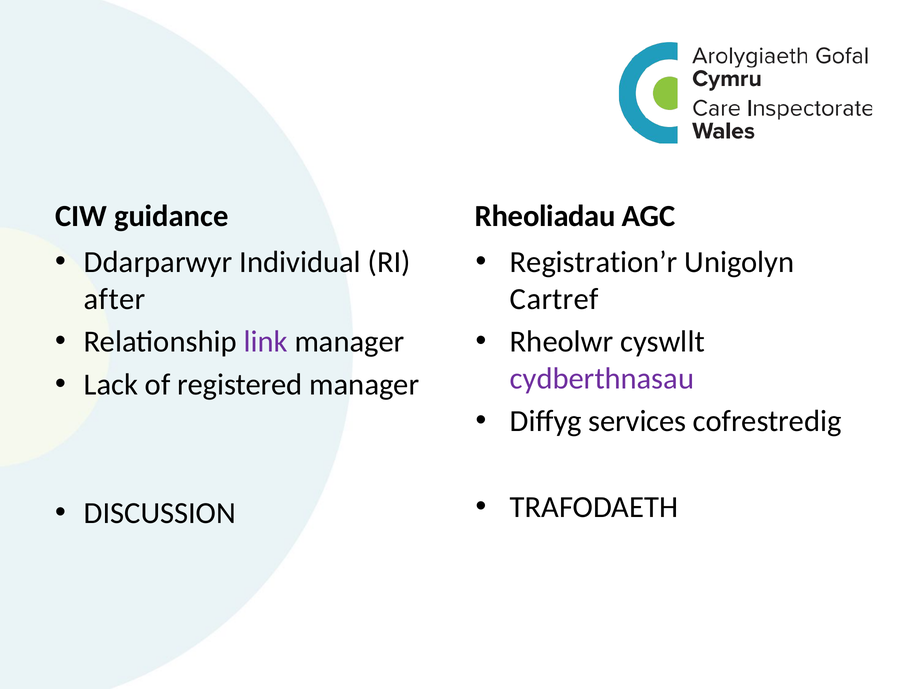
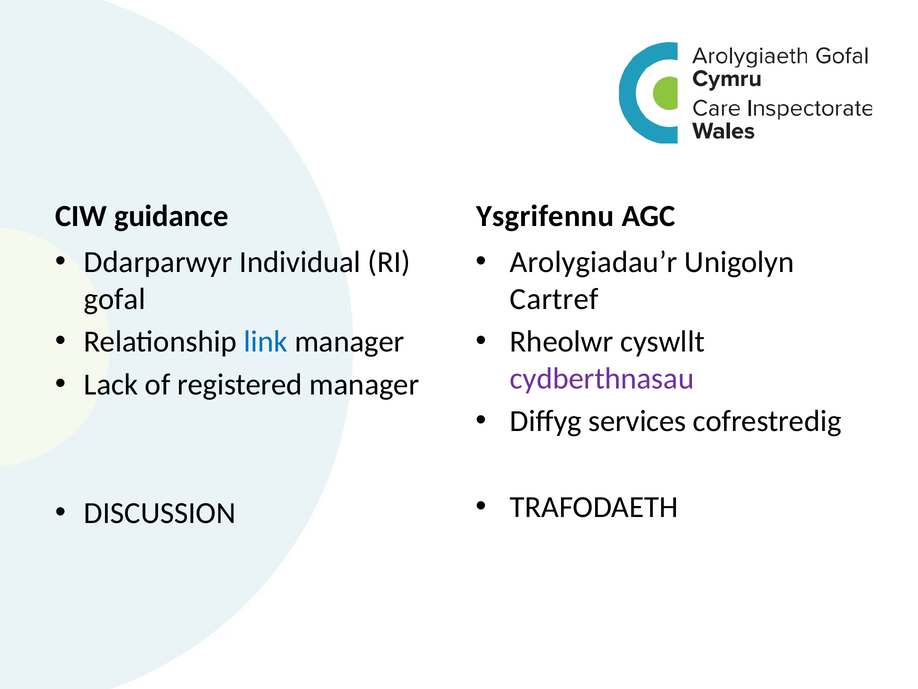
Rheoliadau: Rheoliadau -> Ysgrifennu
Registration’r: Registration’r -> Arolygiadau’r
after: after -> gofal
link colour: purple -> blue
